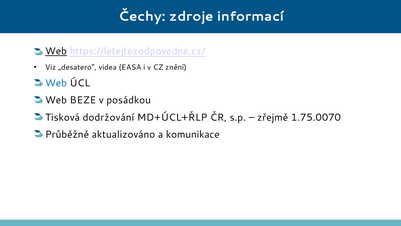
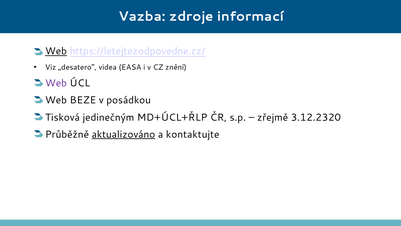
Čechy: Čechy -> Vazba
Web at (56, 83) colour: blue -> purple
dodržování: dodržování -> jedinečným
1.75.0070: 1.75.0070 -> 3.12.2320
aktualizováno underline: none -> present
komunikace: komunikace -> kontaktujte
